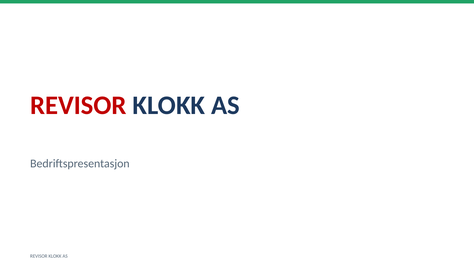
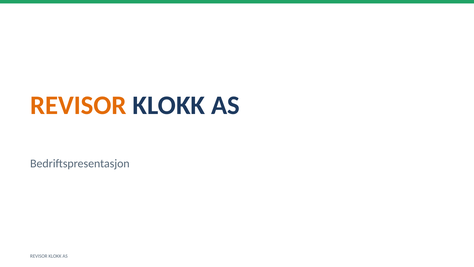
REVISOR at (78, 105) colour: red -> orange
